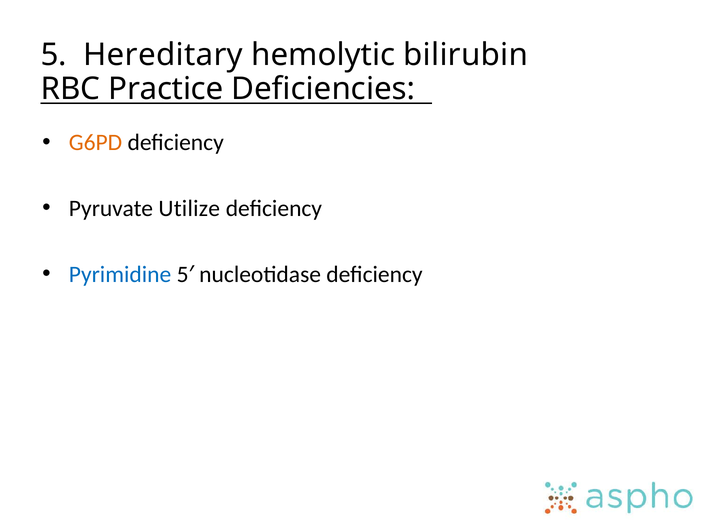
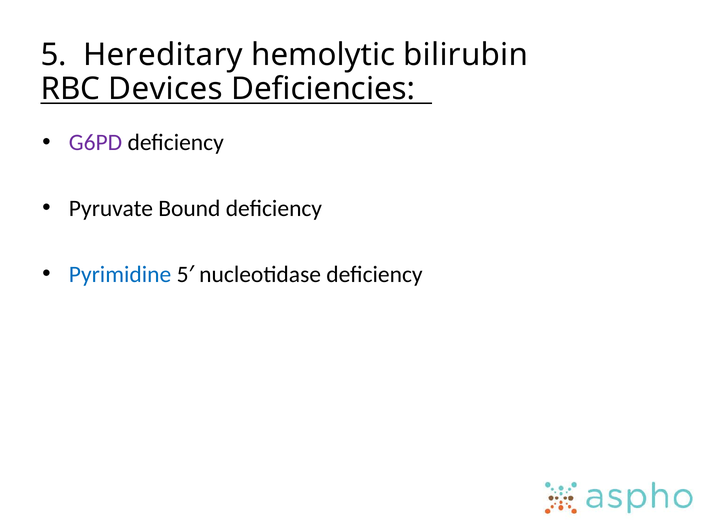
Practice: Practice -> Devices
G6PD colour: orange -> purple
Utilize: Utilize -> Bound
